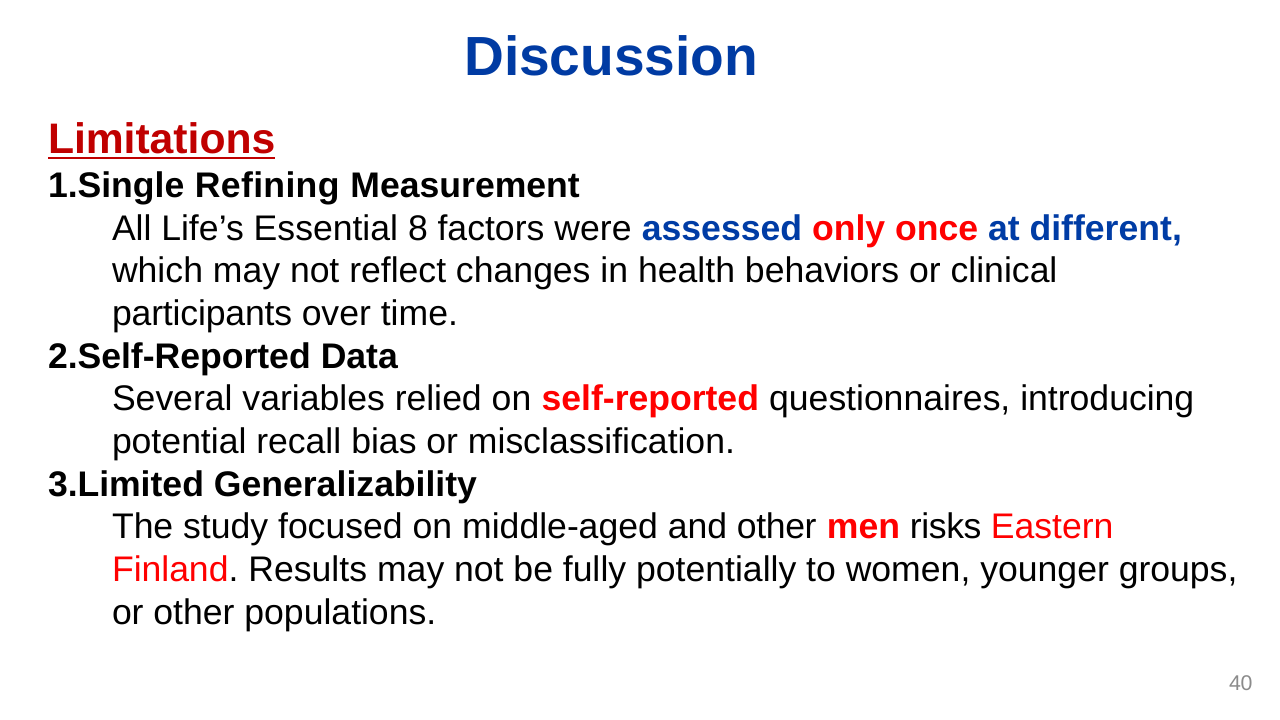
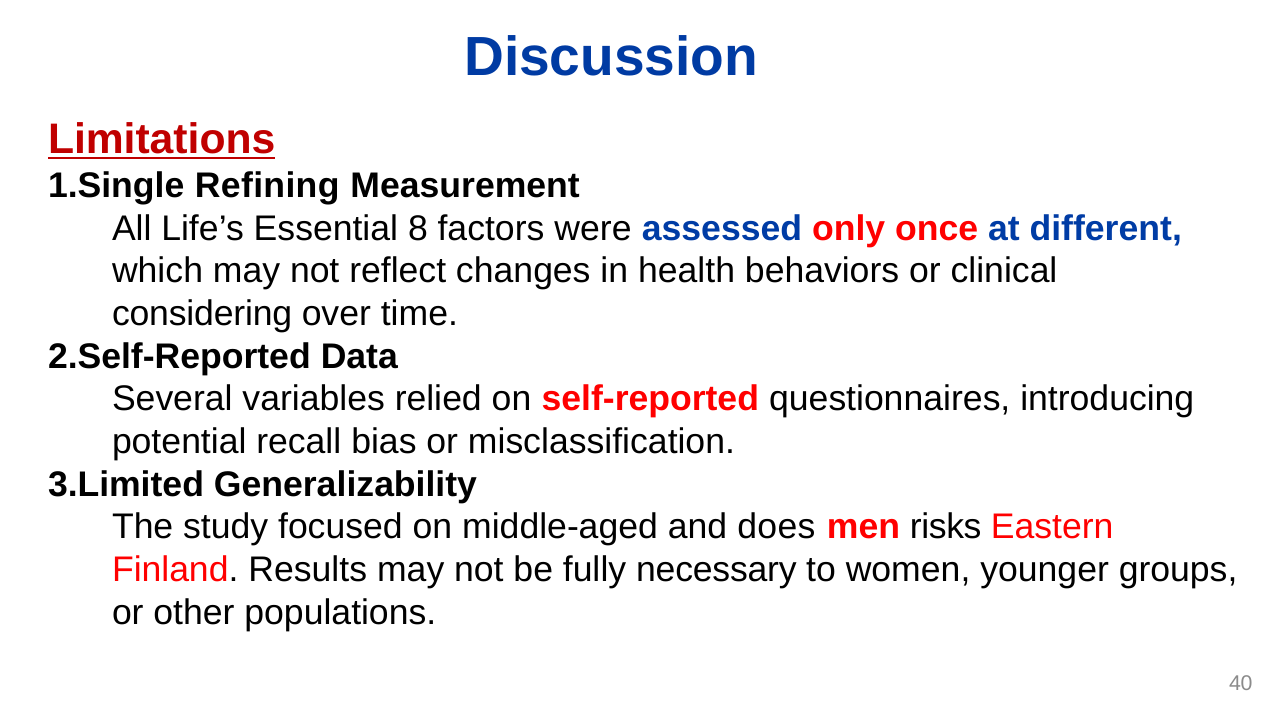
participants: participants -> considering
and other: other -> does
potentially: potentially -> necessary
